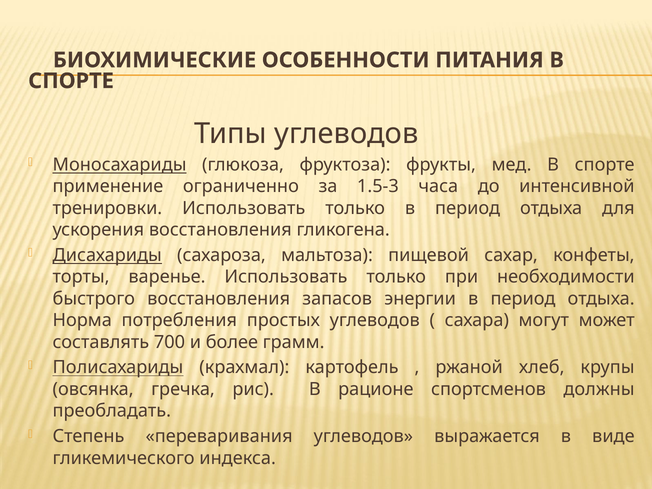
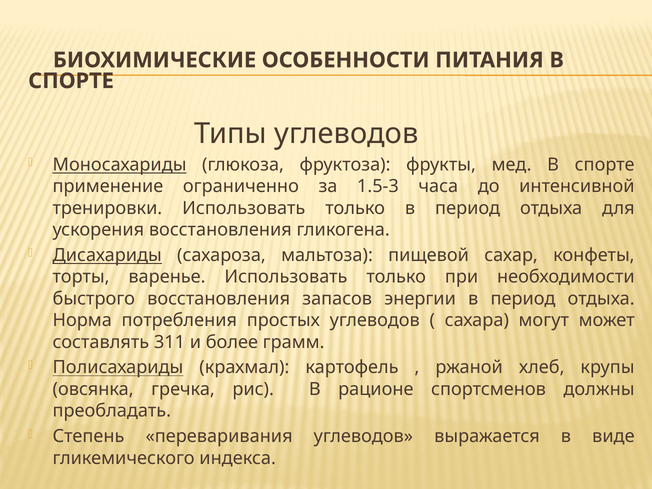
700: 700 -> 311
